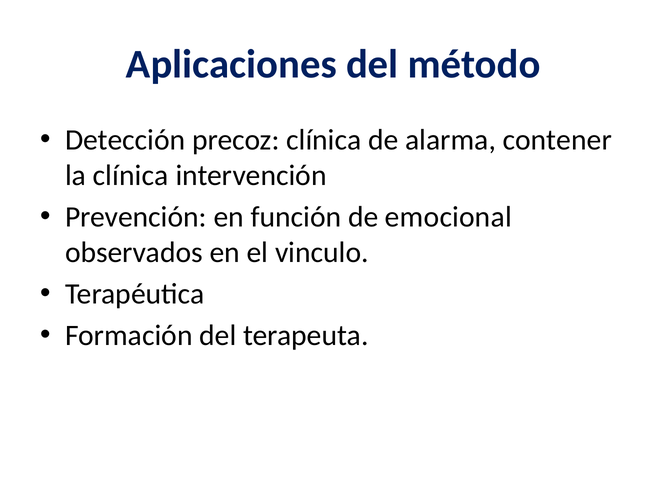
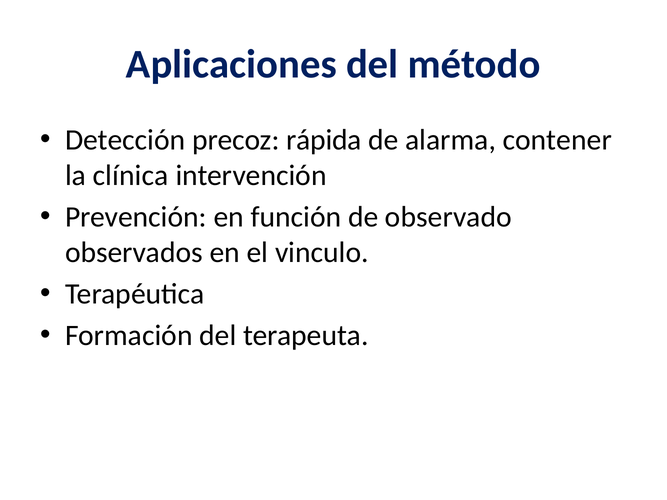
precoz clínica: clínica -> rápida
emocional: emocional -> observado
